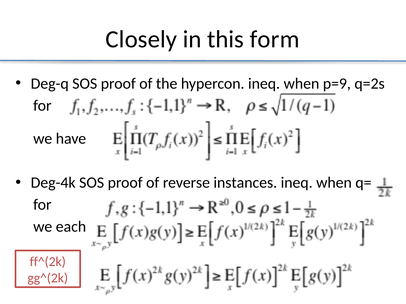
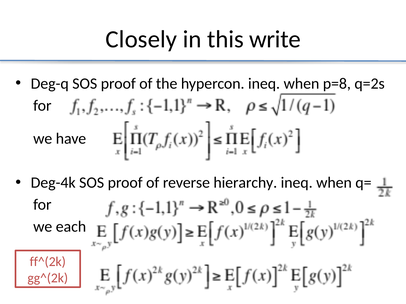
form: form -> write
p=9: p=9 -> p=8
instances: instances -> hierarchy
